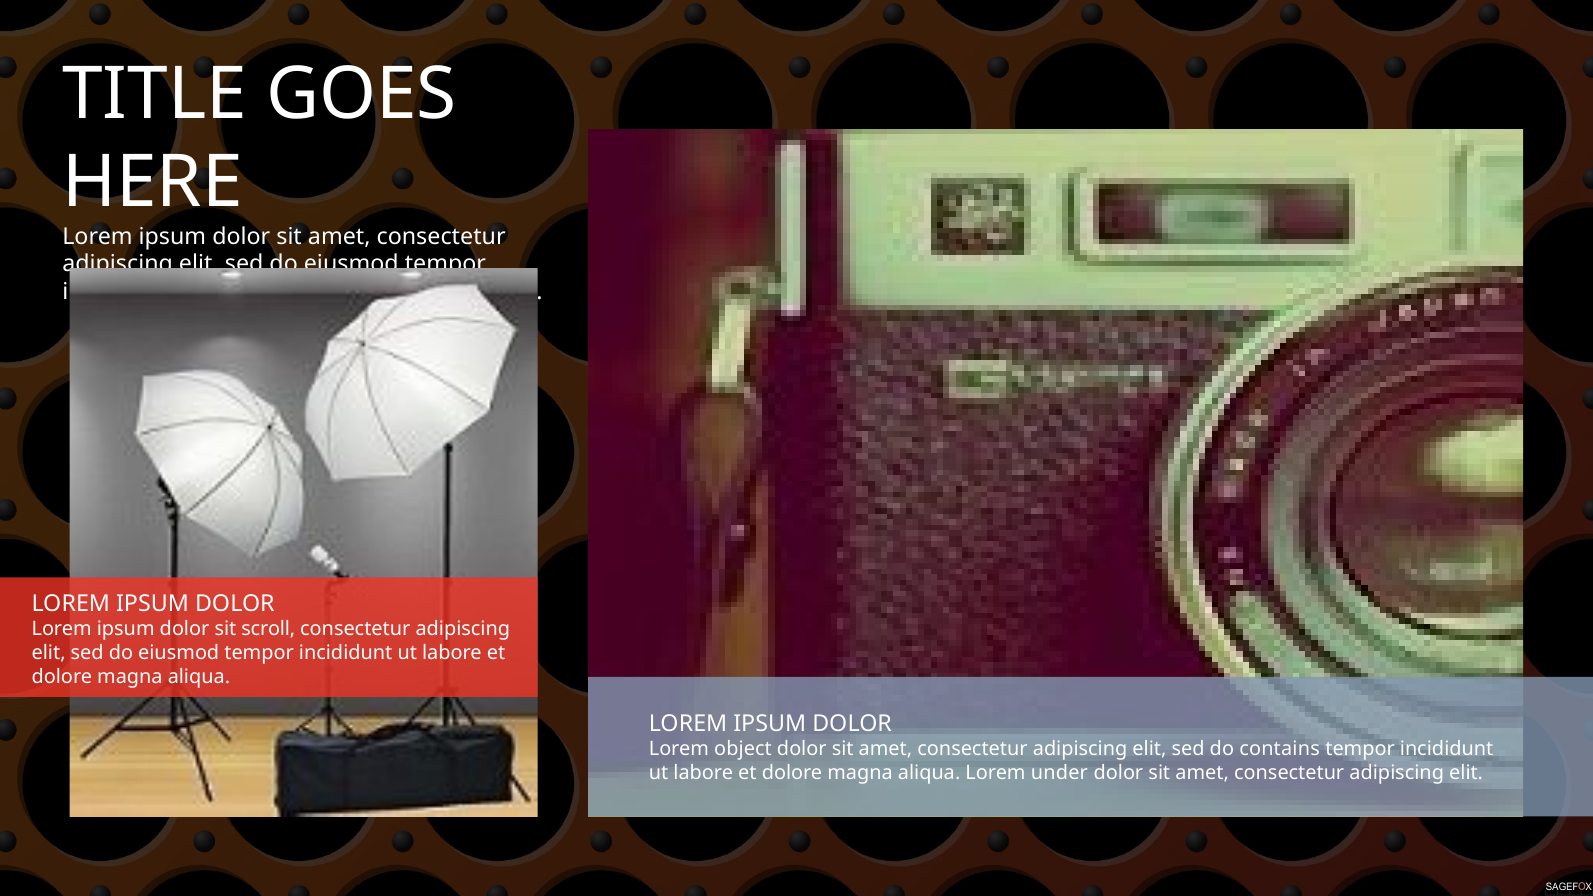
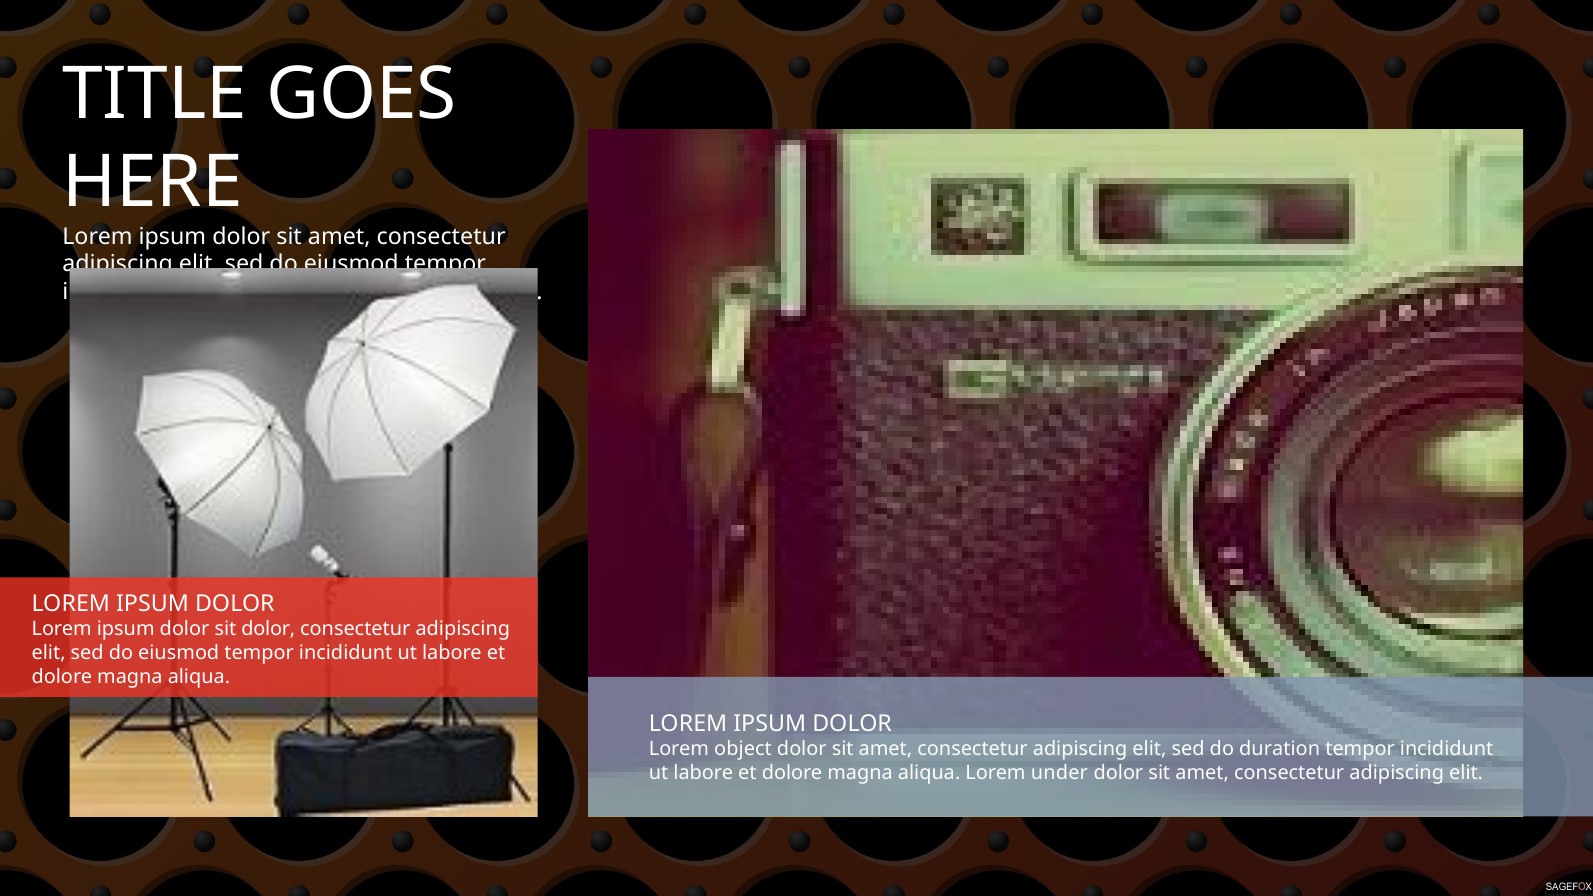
sit scroll: scroll -> dolor
contains: contains -> duration
